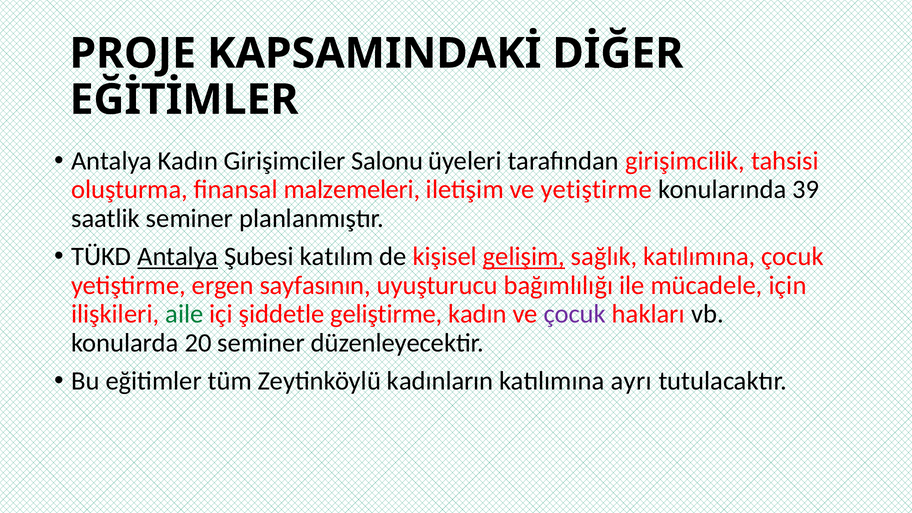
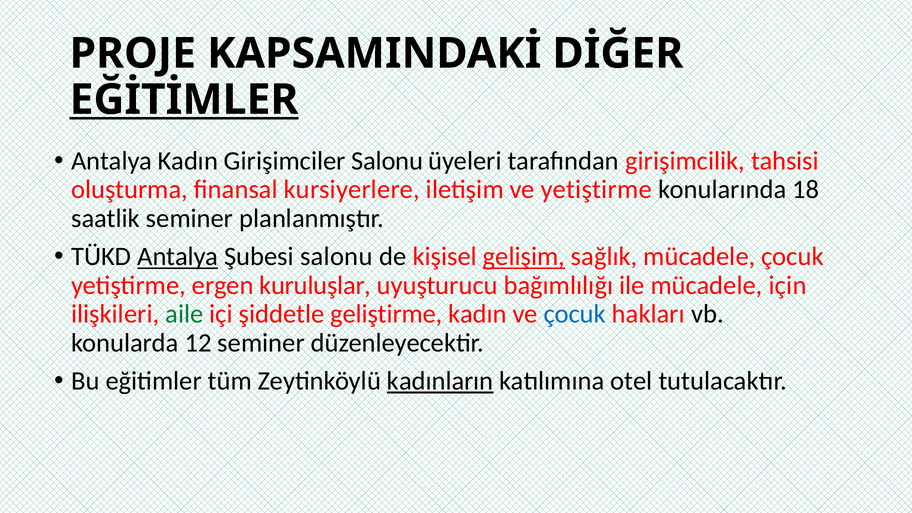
EĞİTİMLER underline: none -> present
malzemeleri: malzemeleri -> kursiyerlere
39: 39 -> 18
Şubesi katılım: katılım -> salonu
sağlık katılımına: katılımına -> mücadele
sayfasının: sayfasının -> kuruluşlar
çocuk at (575, 314) colour: purple -> blue
20: 20 -> 12
kadınların underline: none -> present
ayrı: ayrı -> otel
